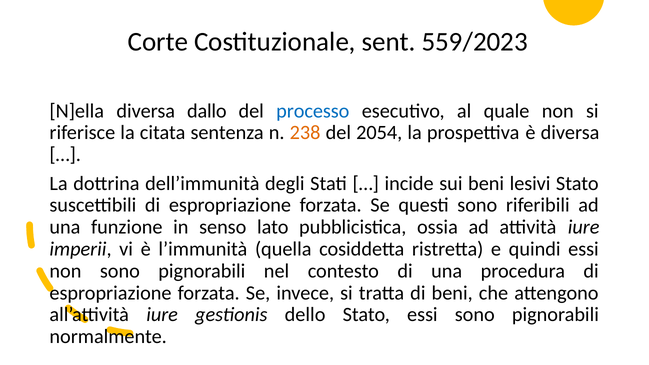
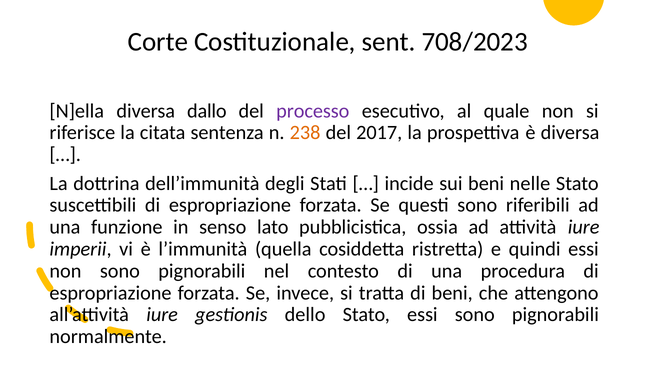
559/2023: 559/2023 -> 708/2023
processo colour: blue -> purple
2054: 2054 -> 2017
lesivi: lesivi -> nelle
